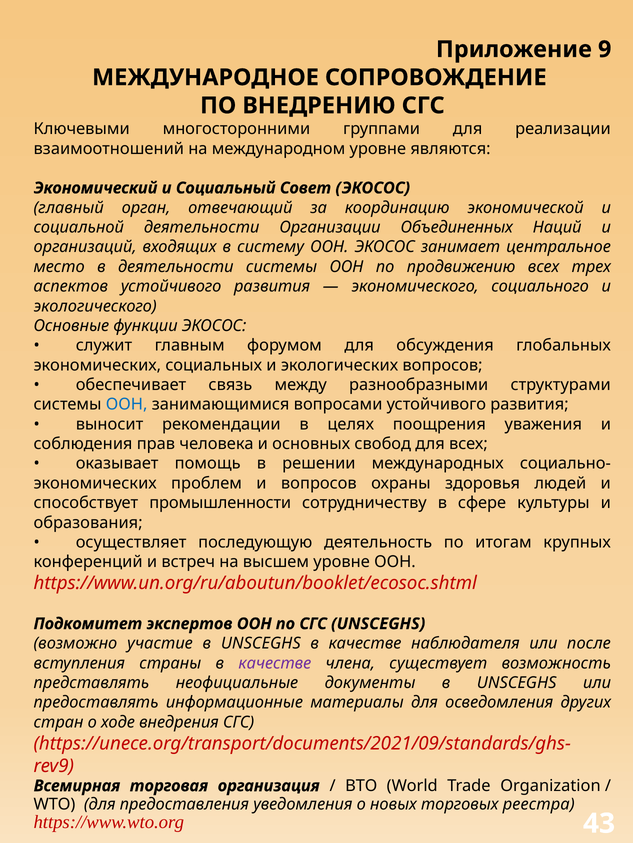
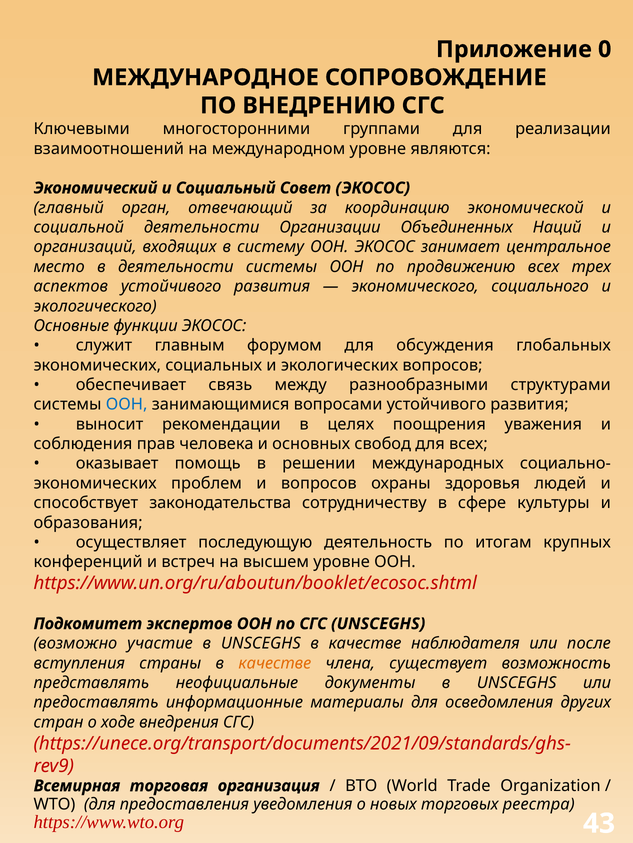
9: 9 -> 0
промышленности: промышленности -> законодательства
качестве at (275, 664) colour: purple -> orange
